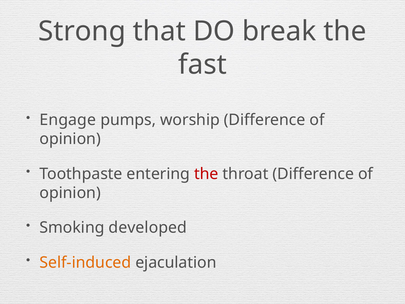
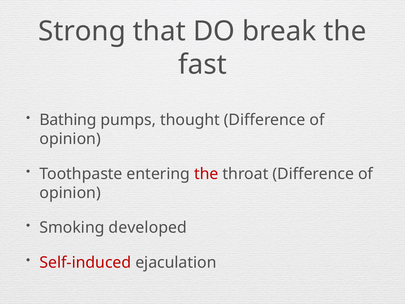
Engage: Engage -> Bathing
worship: worship -> thought
Self-induced colour: orange -> red
